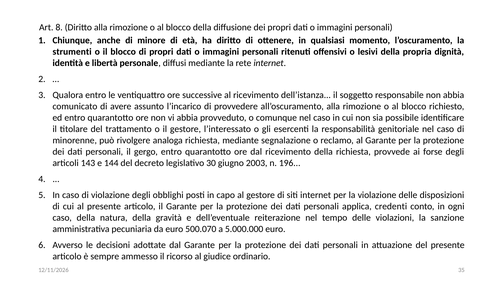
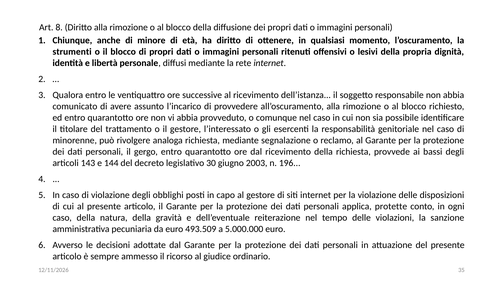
forse: forse -> bassi
credenti: credenti -> protette
500.070: 500.070 -> 493.509
